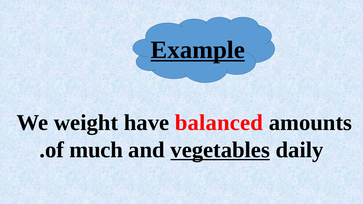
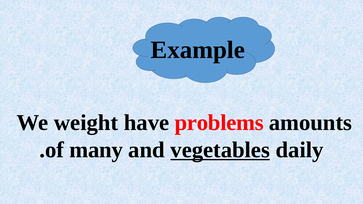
Example underline: present -> none
balanced: balanced -> problems
much: much -> many
